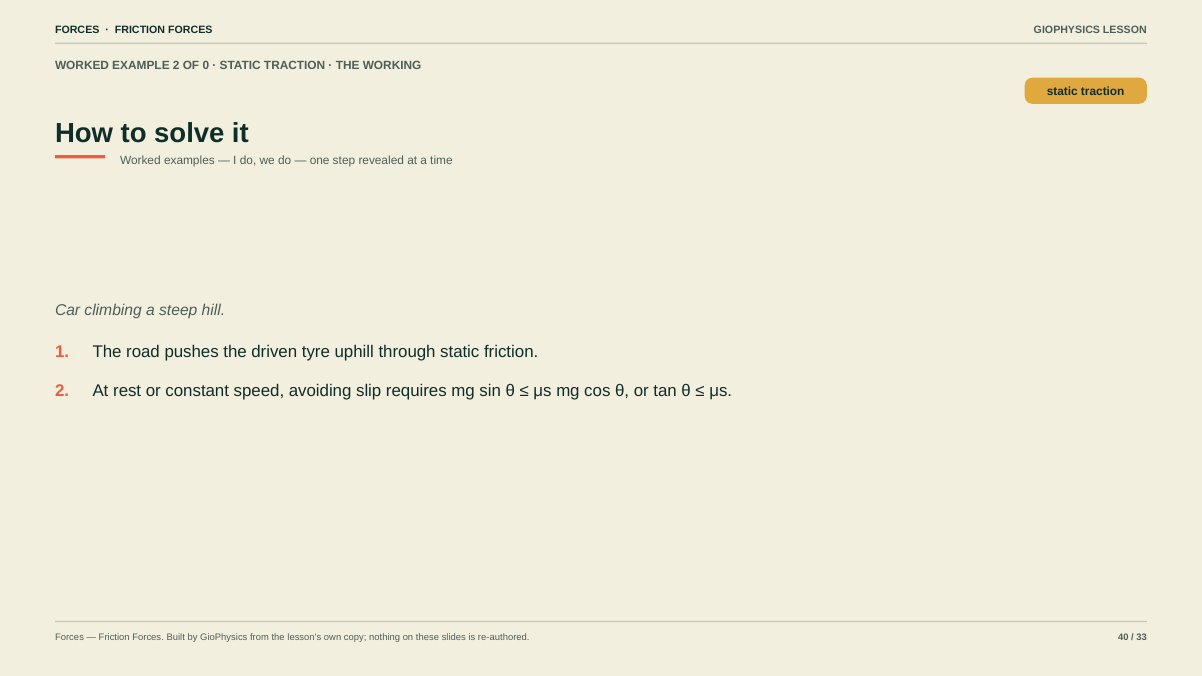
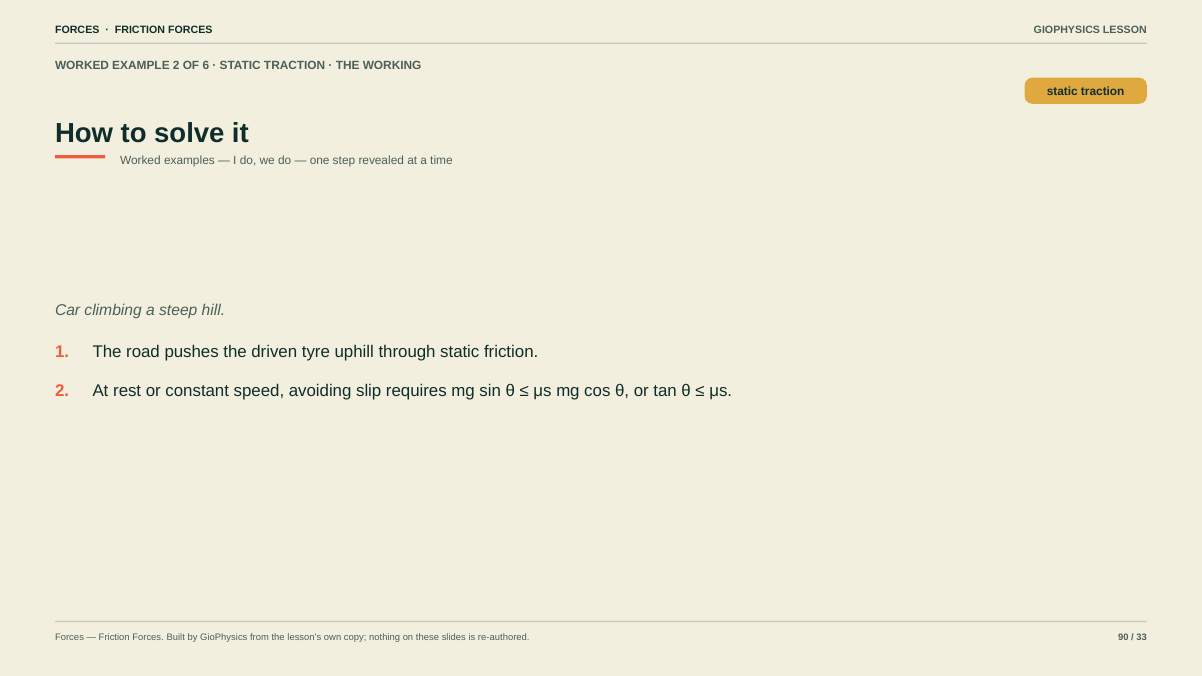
0: 0 -> 6
40: 40 -> 90
